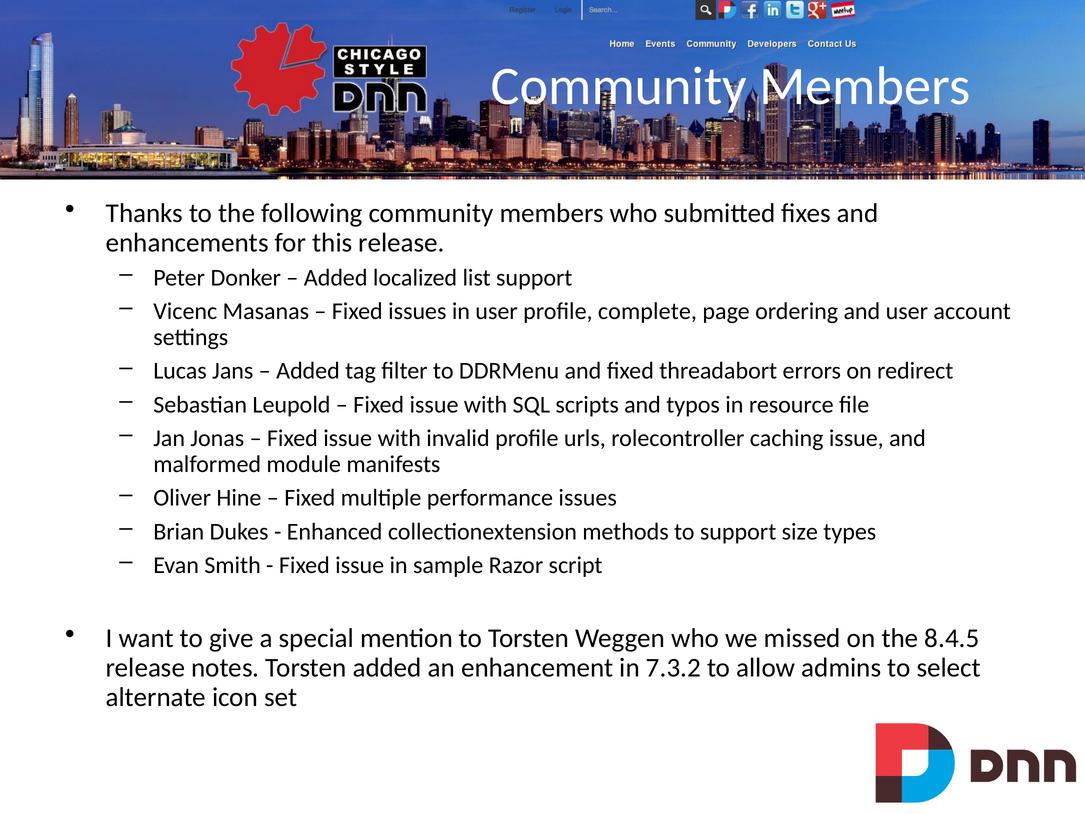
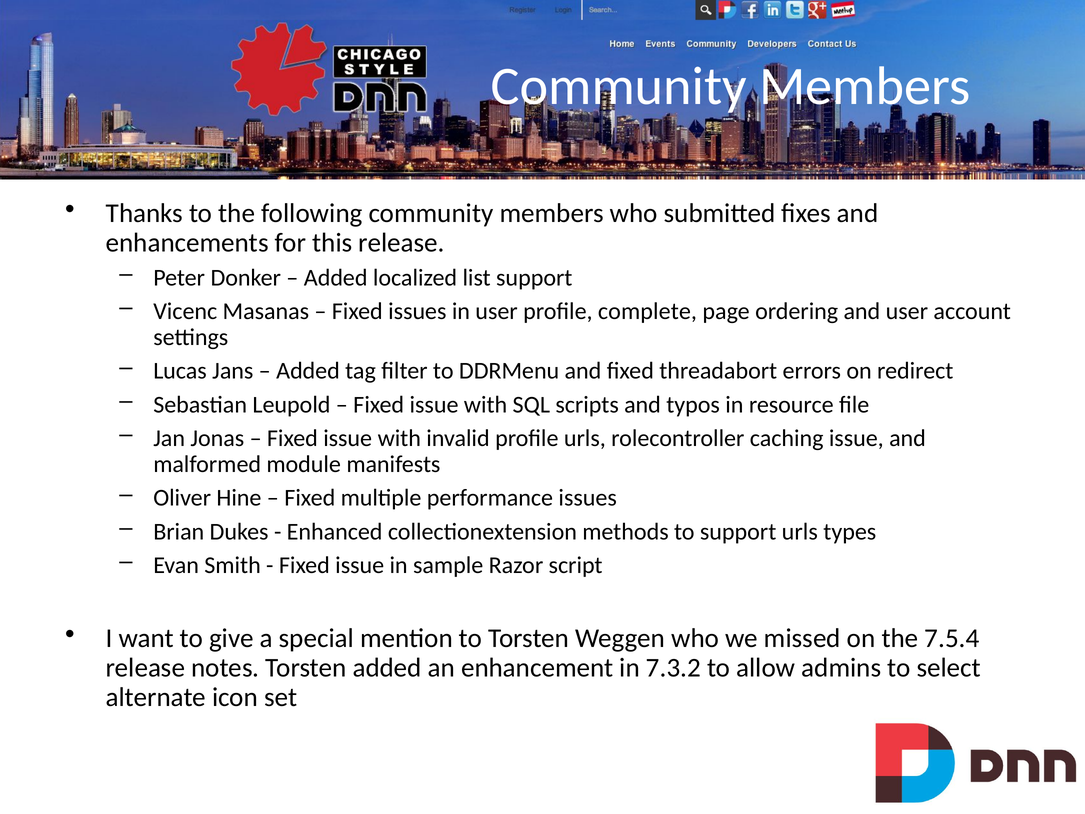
support size: size -> urls
8.4.5: 8.4.5 -> 7.5.4
